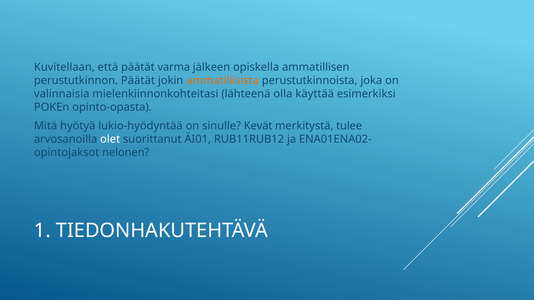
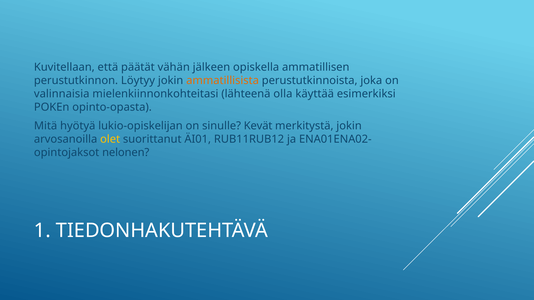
varma: varma -> vähän
perustutkinnon Päätät: Päätät -> Löytyy
lukio-hyödyntää: lukio-hyödyntää -> lukio-opiskelijan
merkitystä tulee: tulee -> jokin
olet colour: white -> yellow
